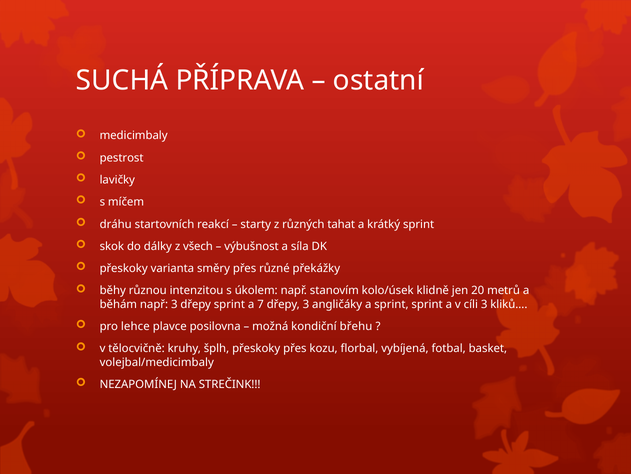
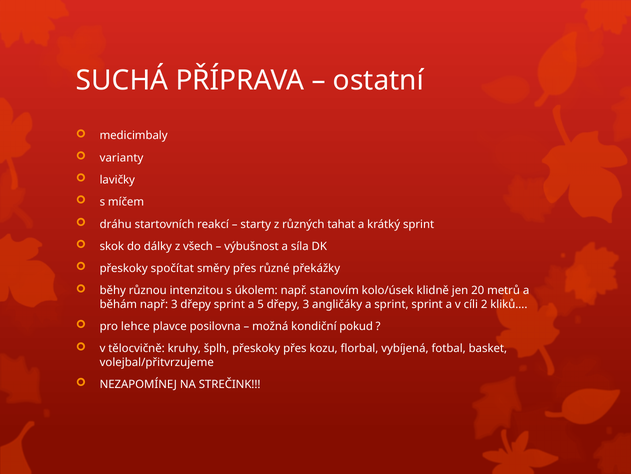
pestrost: pestrost -> varianty
varianta: varianta -> spočítat
7: 7 -> 5
cíli 3: 3 -> 2
břehu: břehu -> pokud
volejbal/medicimbaly: volejbal/medicimbaly -> volejbal/přitvrzujeme
